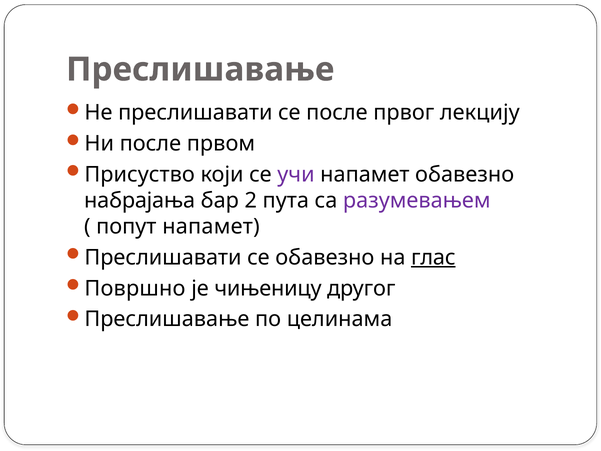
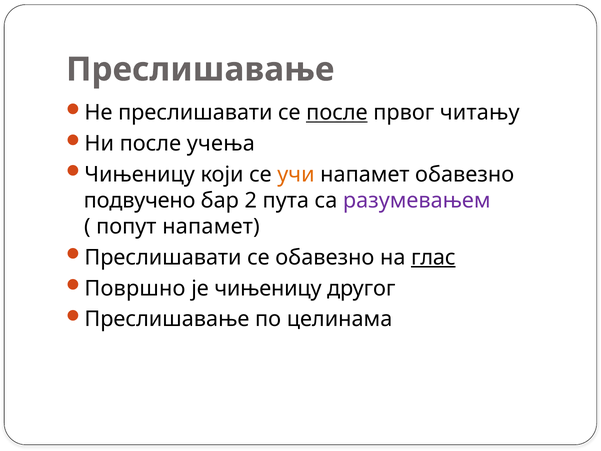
после at (337, 113) underline: none -> present
лекцију: лекцију -> читању
првом: првом -> учења
Присуство at (140, 174): Присуство -> Чињеницу
учи colour: purple -> orange
набрајања: набрајања -> подвучено
